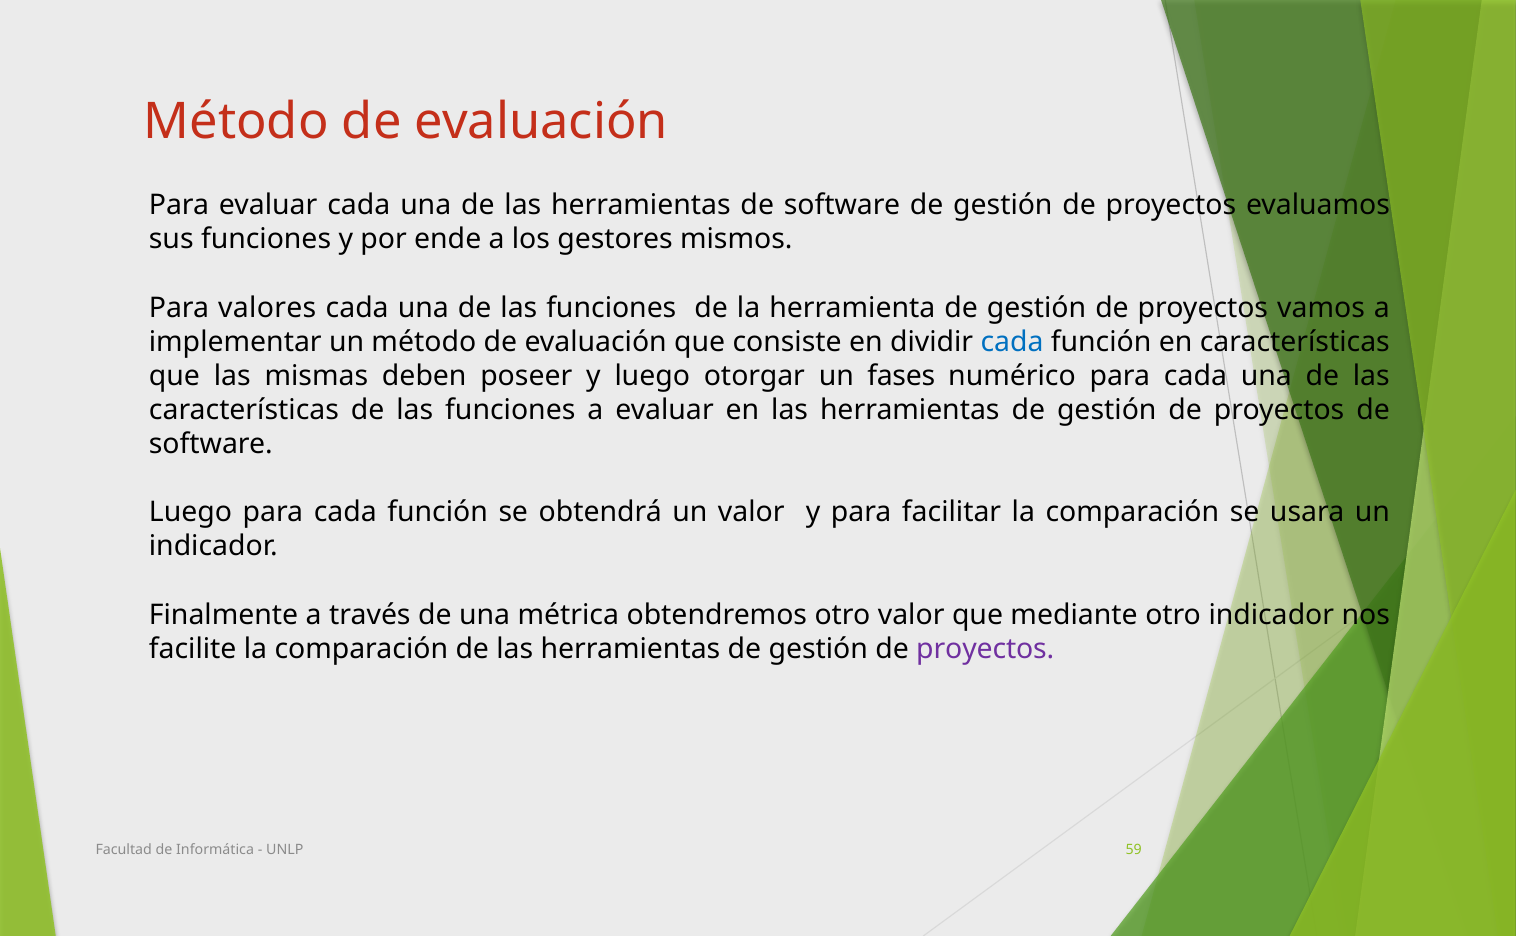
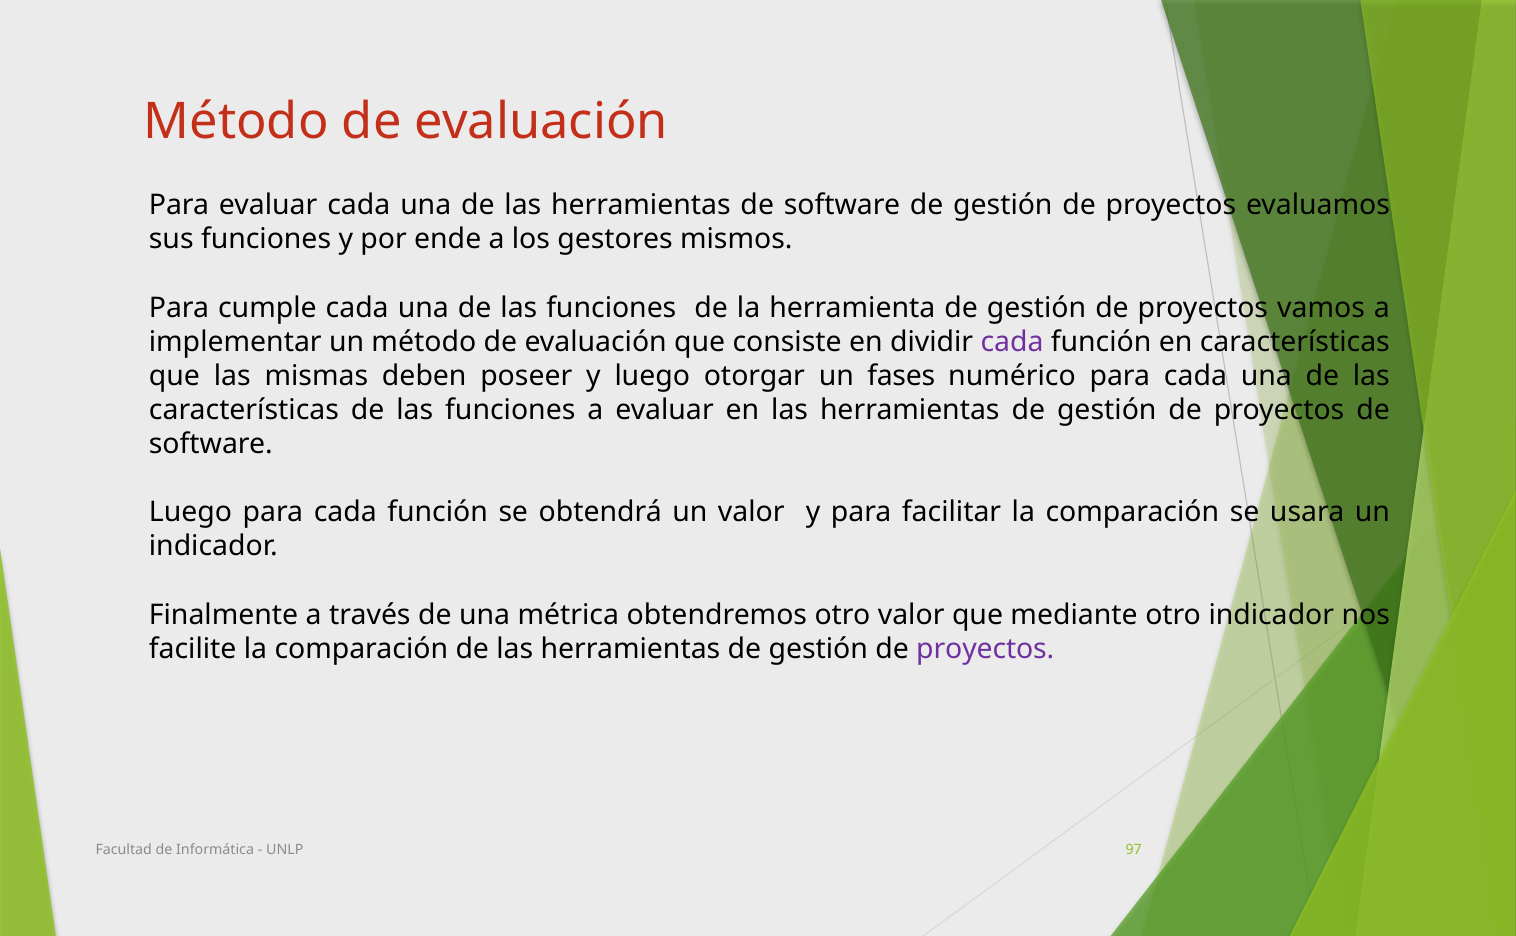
valores: valores -> cumple
cada at (1012, 342) colour: blue -> purple
59: 59 -> 97
